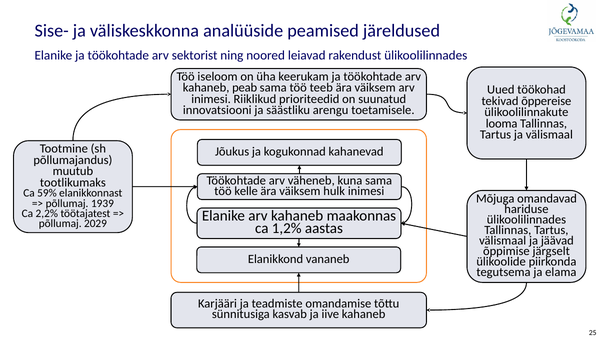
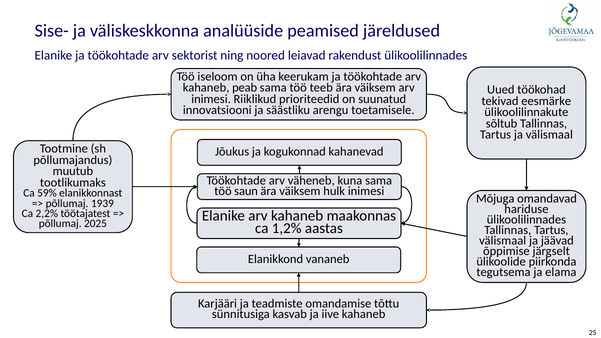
õppereise: õppereise -> eesmärke
looma: looma -> sõltub
kelle: kelle -> saun
2029: 2029 -> 2025
